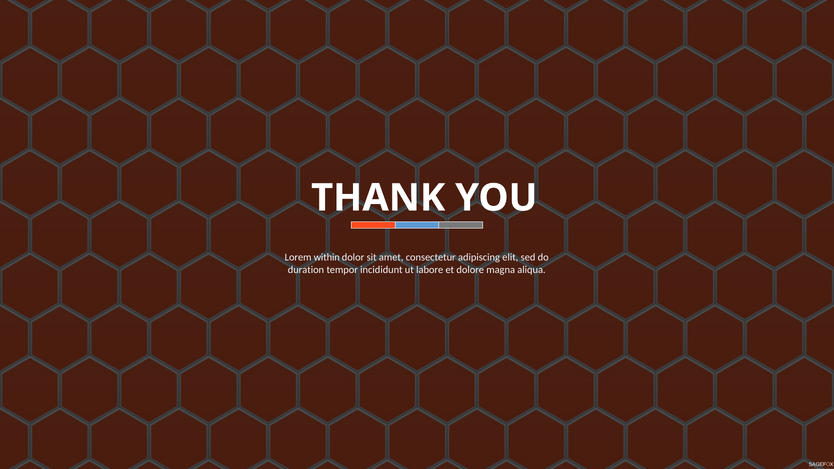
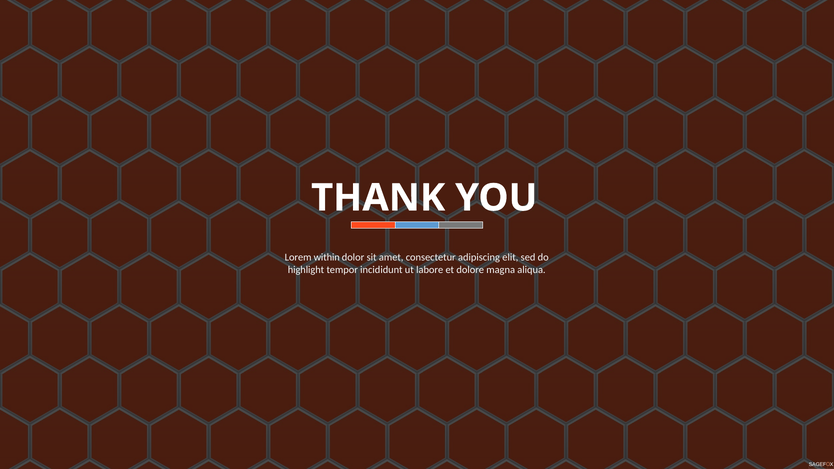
duration: duration -> highlight
